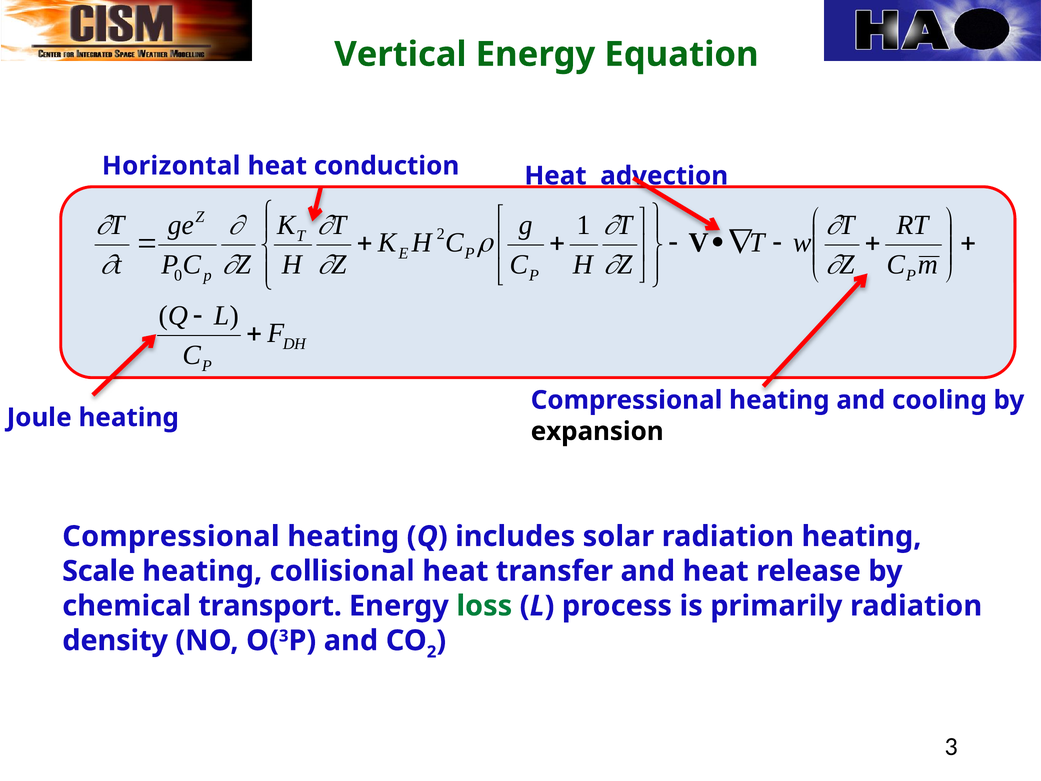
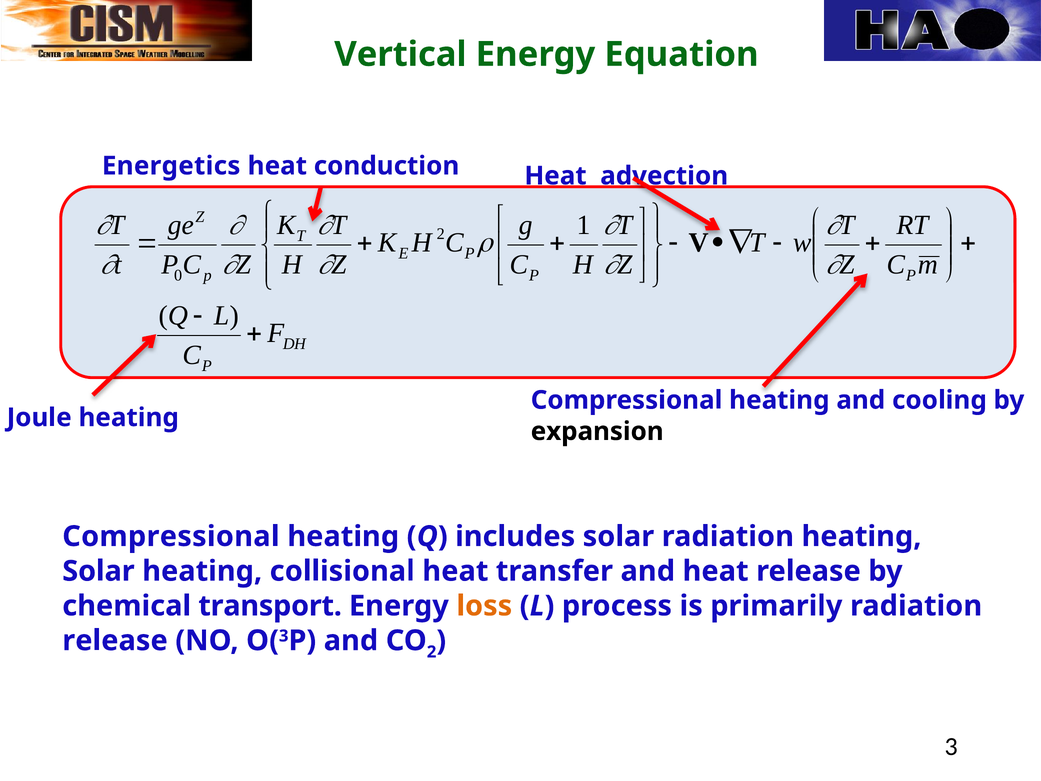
Horizontal: Horizontal -> Energetics
Scale at (99, 571): Scale -> Solar
loss colour: green -> orange
density at (115, 640): density -> release
